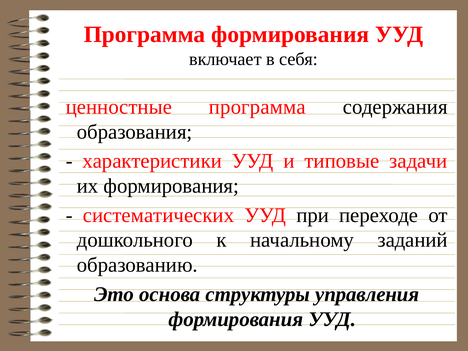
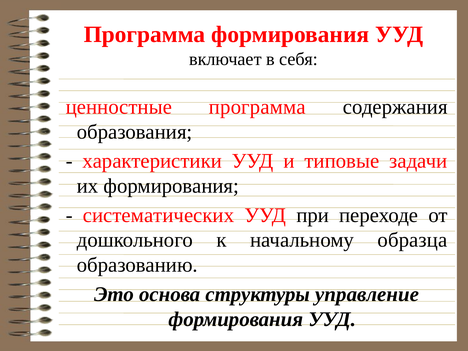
заданий: заданий -> образца
управления: управления -> управление
